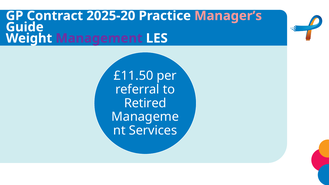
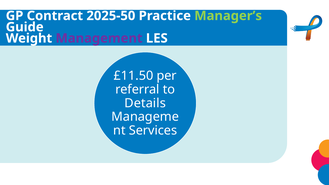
2025-20: 2025-20 -> 2025-50
Manager’s colour: pink -> light green
Retired: Retired -> Details
